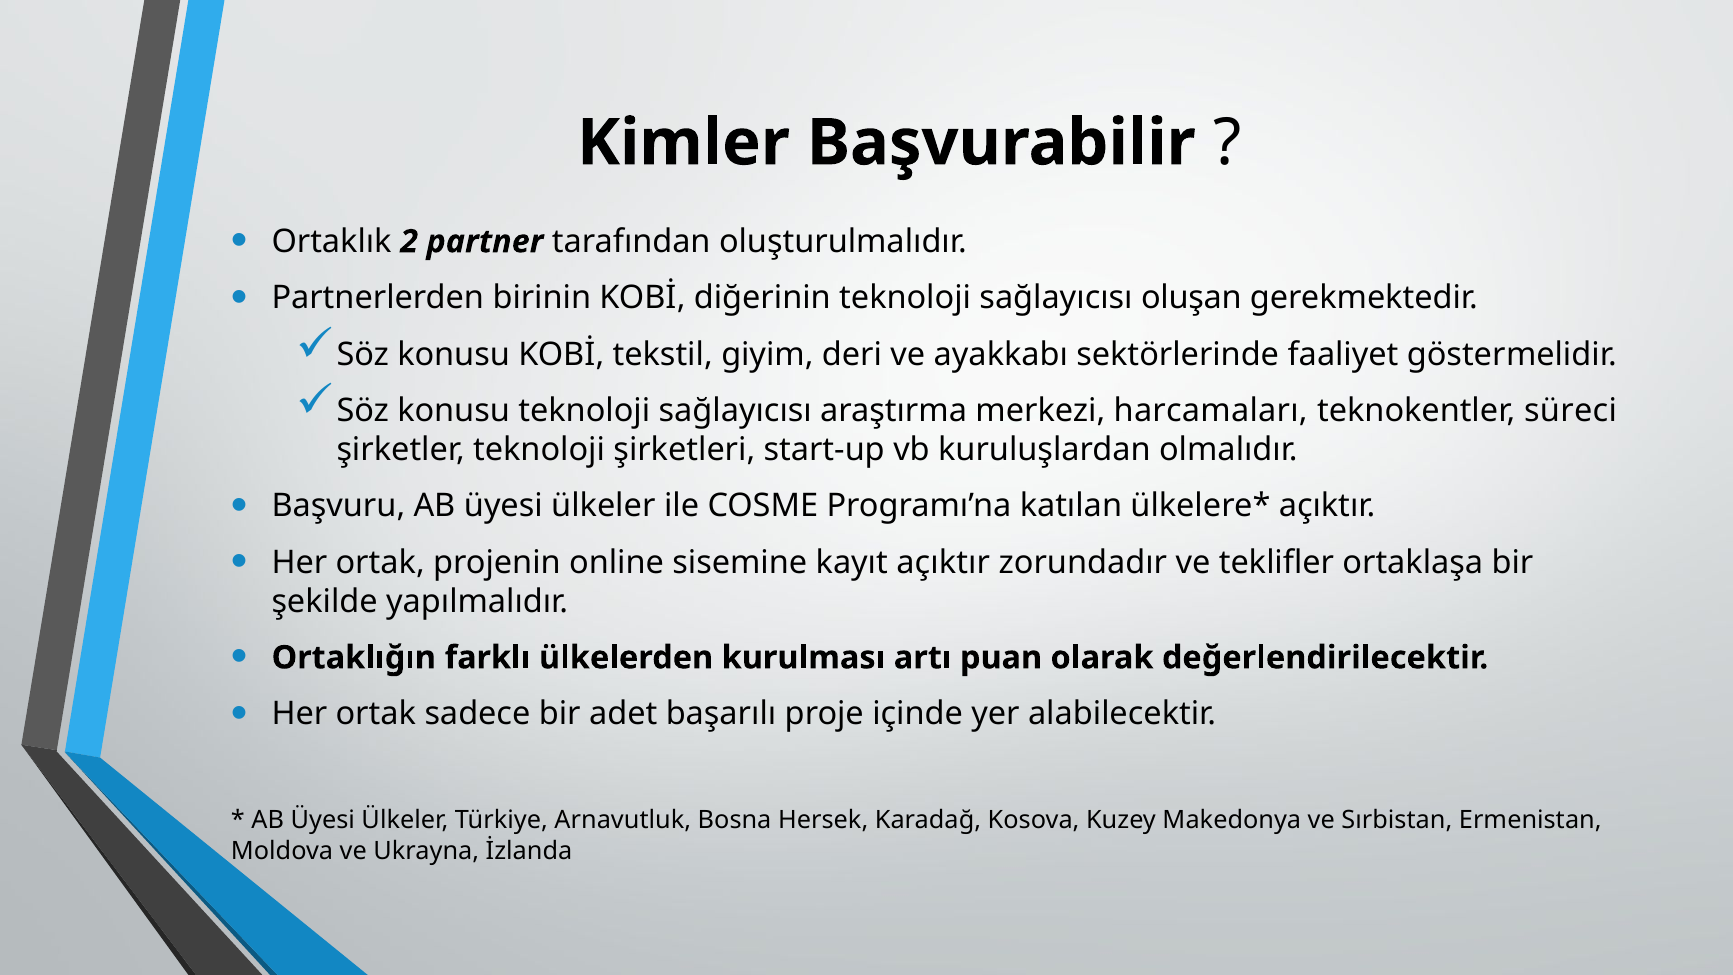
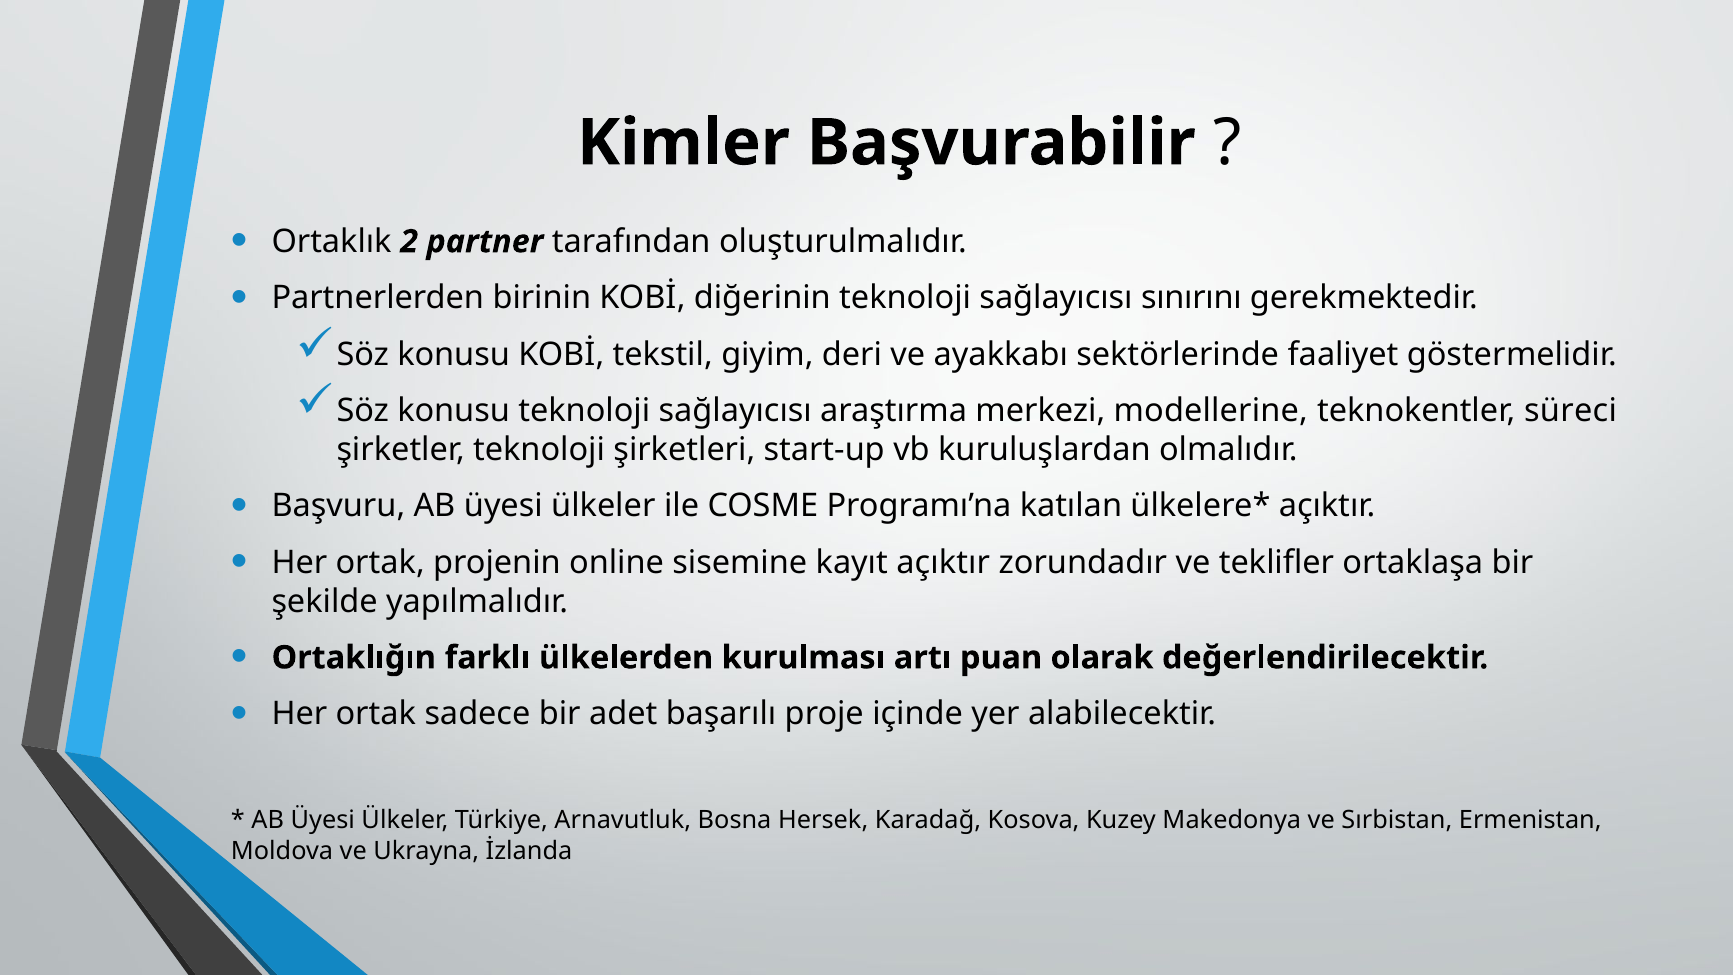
oluşan: oluşan -> sınırını
harcamaları: harcamaları -> modellerine
